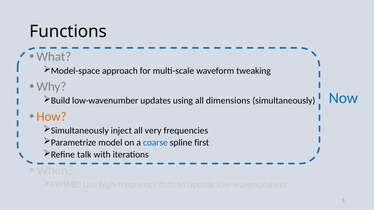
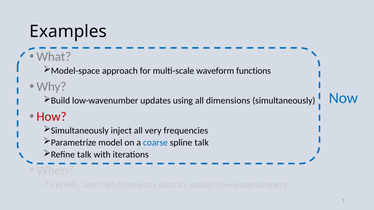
Functions: Functions -> Examples
tweaking: tweaking -> functions
How colour: orange -> red
spline first: first -> talk
